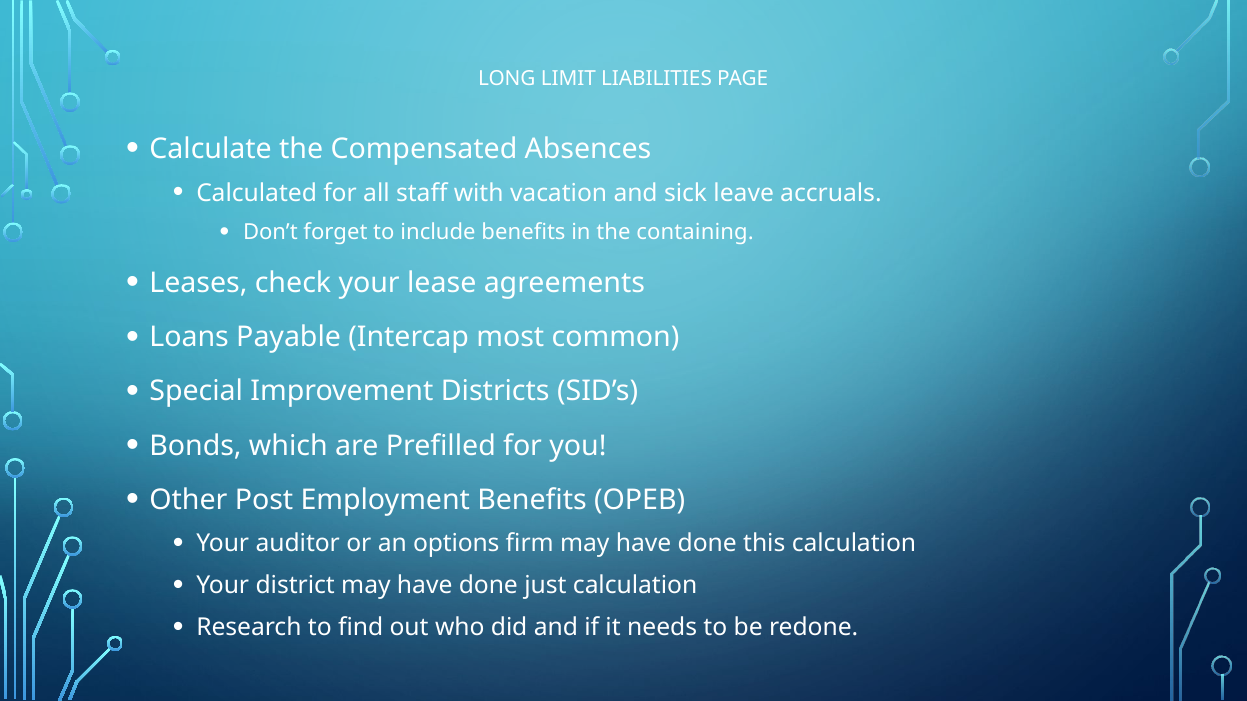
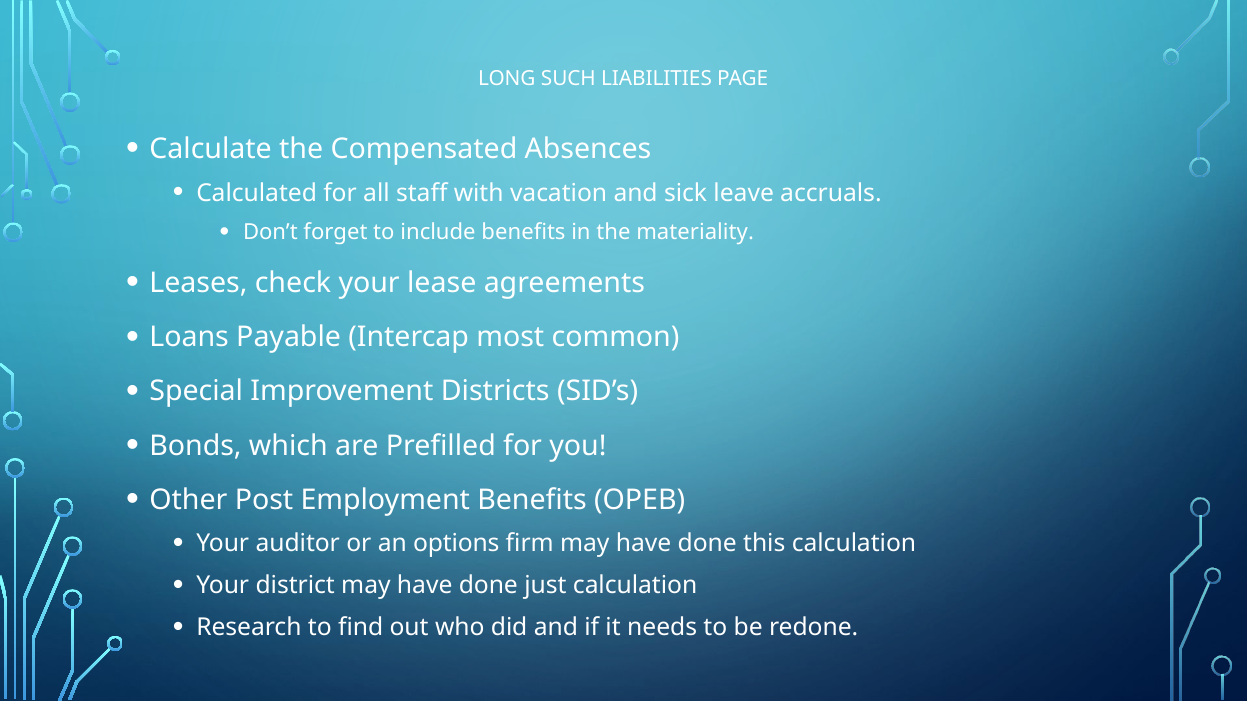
LIMIT: LIMIT -> SUCH
containing: containing -> materiality
